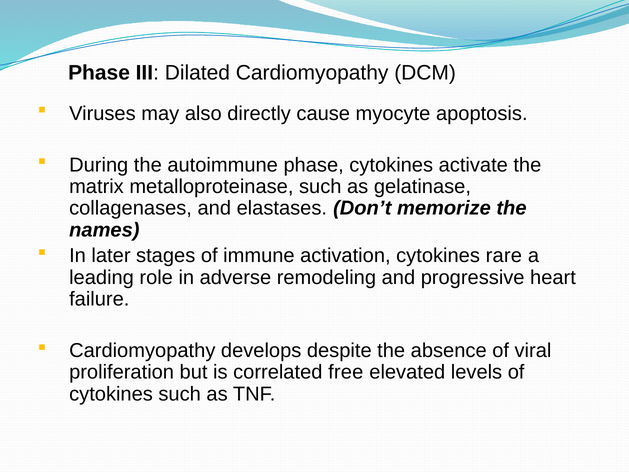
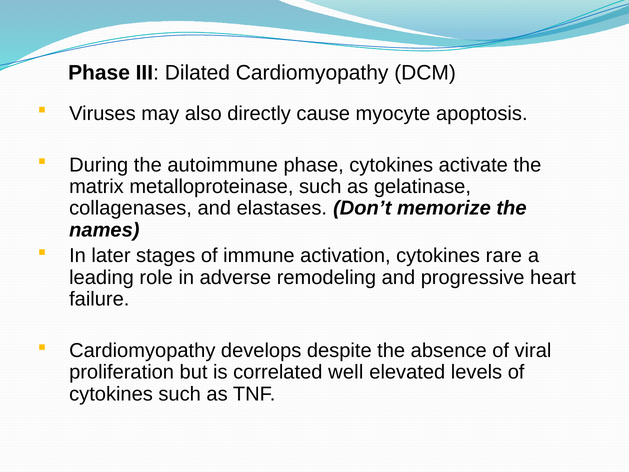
free: free -> well
